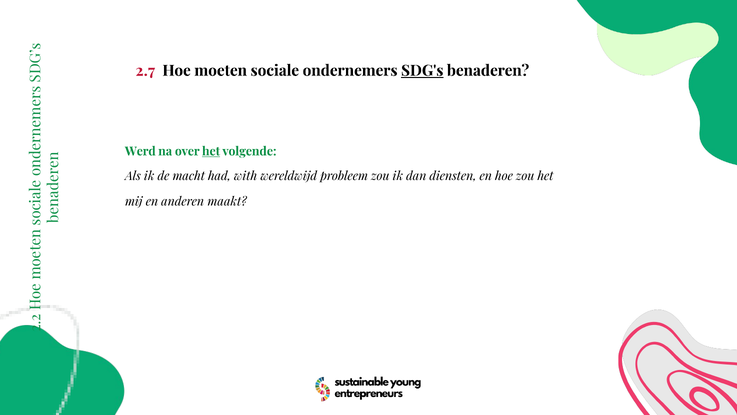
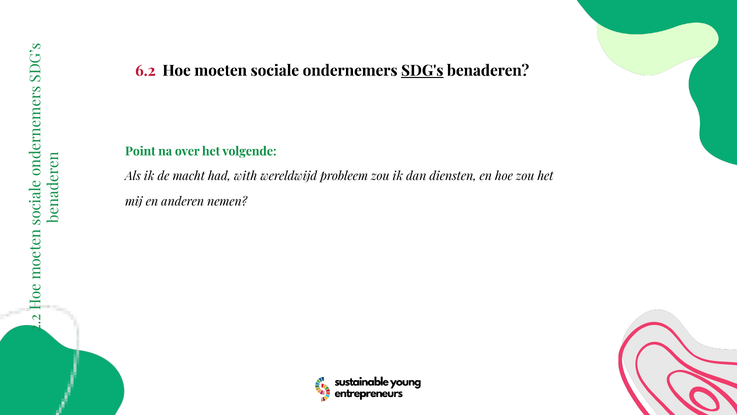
2.7: 2.7 -> 6.2
Werd: Werd -> Point
het at (211, 151) underline: present -> none
maakt: maakt -> nemen
